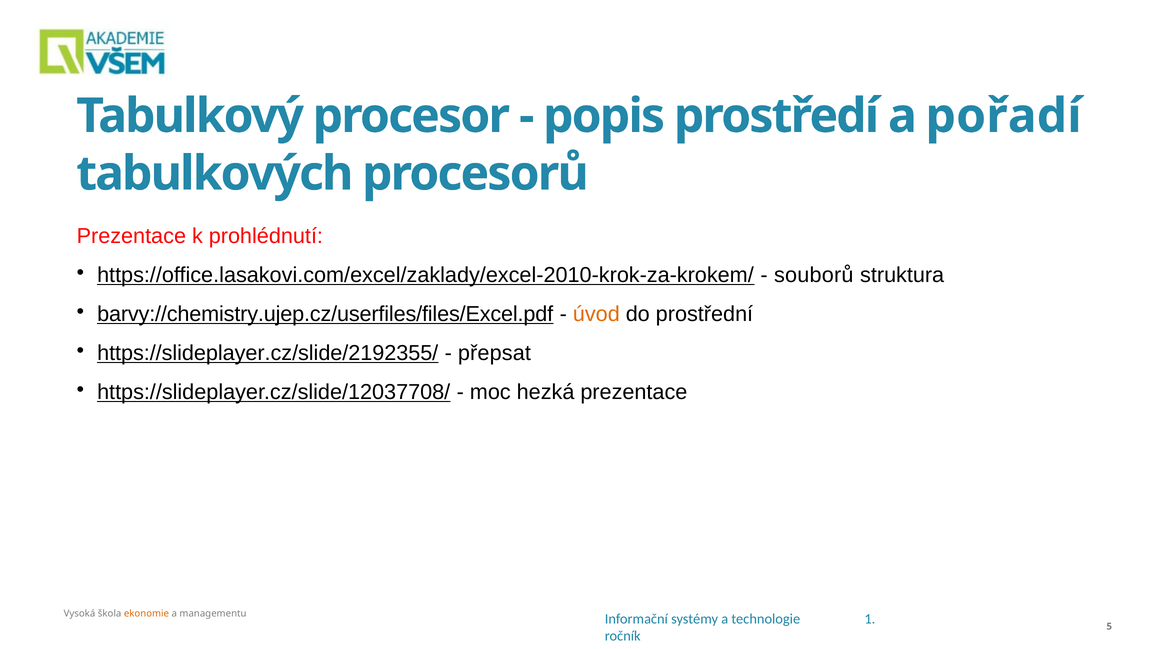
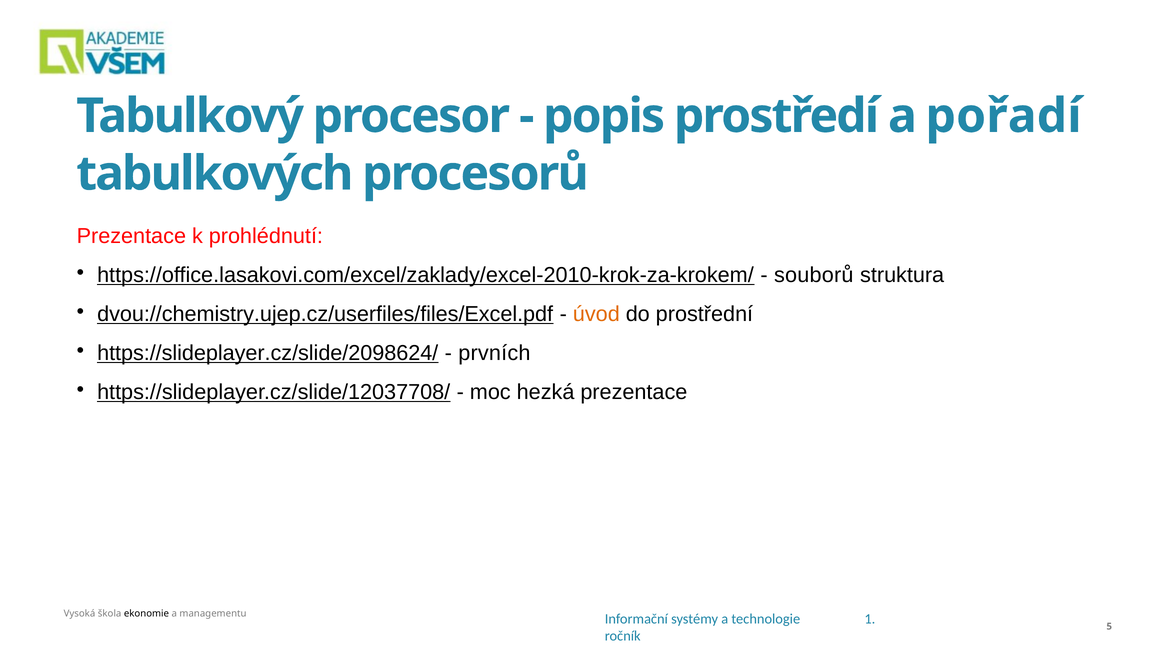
barvy://chemistry.ujep.cz/userfiles/files/Excel.pdf: barvy://chemistry.ujep.cz/userfiles/files/Excel.pdf -> dvou://chemistry.ujep.cz/userfiles/files/Excel.pdf
https://slideplayer.cz/slide/2192355/: https://slideplayer.cz/slide/2192355/ -> https://slideplayer.cz/slide/2098624/
přepsat: přepsat -> prvních
ekonomie colour: orange -> black
